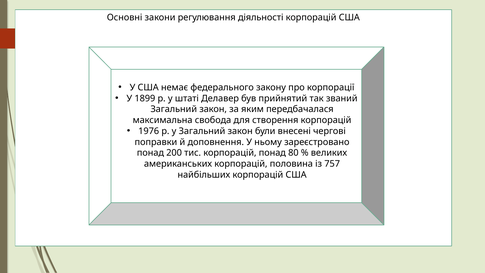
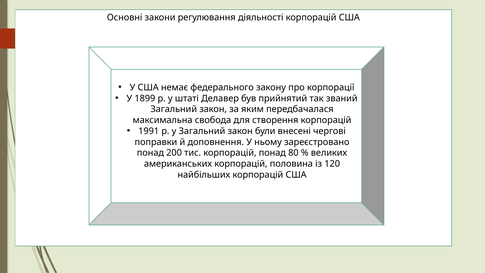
1976: 1976 -> 1991
757: 757 -> 120
